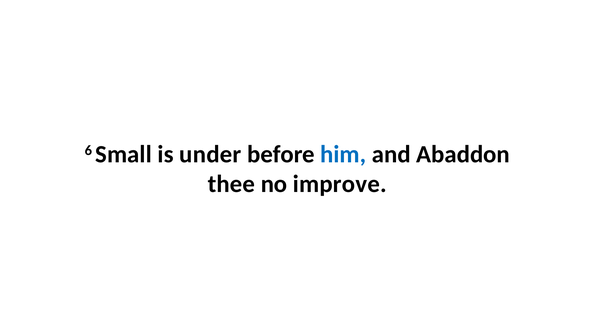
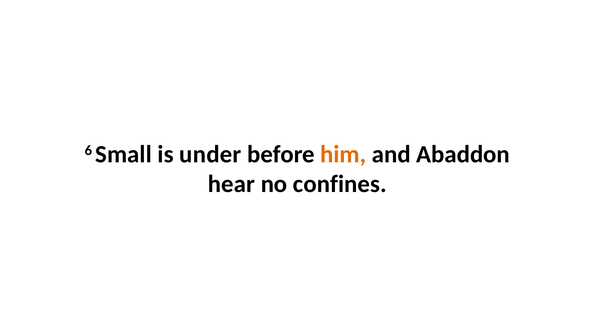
him colour: blue -> orange
thee: thee -> hear
improve: improve -> confines
